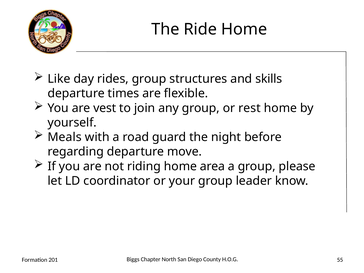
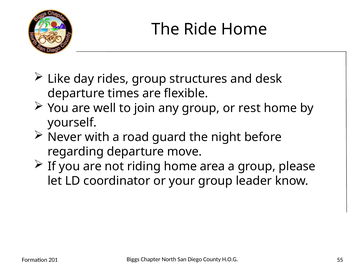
skills: skills -> desk
vest: vest -> well
Meals: Meals -> Never
